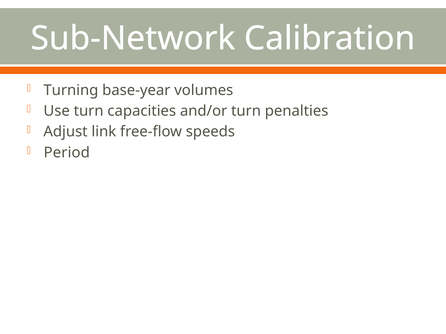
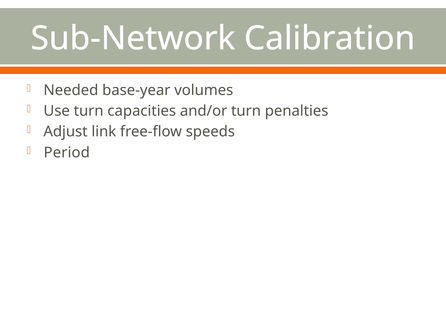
Turning: Turning -> Needed
